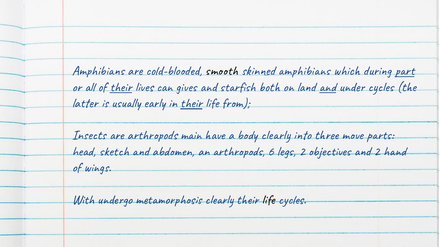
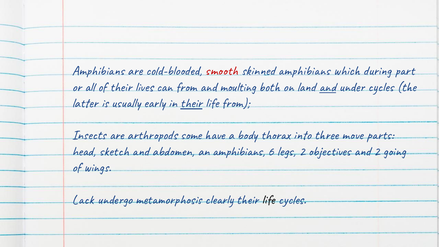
smooth colour: black -> red
part underline: present -> none
their at (121, 87) underline: present -> none
can gives: gives -> from
starfish: starfish -> moulting
main: main -> some
body clearly: clearly -> thorax
an arthropods: arthropods -> amphibians
hand: hand -> going
With: With -> Lack
